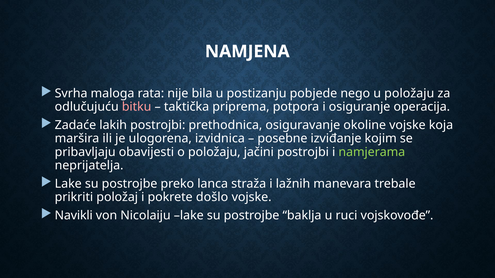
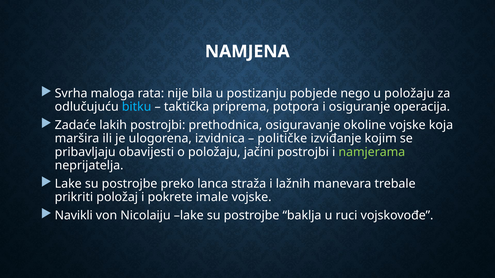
bitku colour: pink -> light blue
posebne: posebne -> političke
došlo: došlo -> imale
